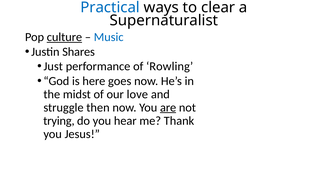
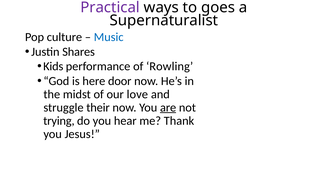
Practical colour: blue -> purple
clear: clear -> goes
culture underline: present -> none
Just: Just -> Kids
goes: goes -> door
then: then -> their
